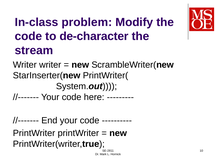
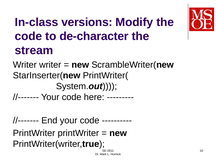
problem: problem -> versions
